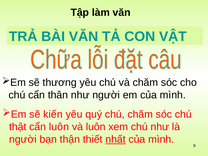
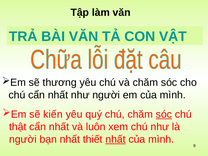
chú cẩn thân: thân -> nhất
sóc at (164, 114) underline: none -> present
thật cẩn luôn: luôn -> nhất
bạn thận: thận -> nhất
